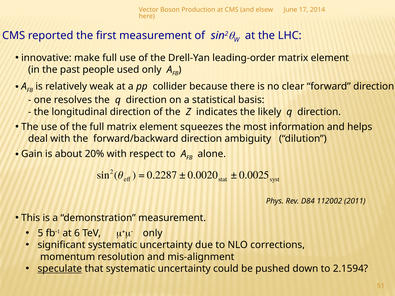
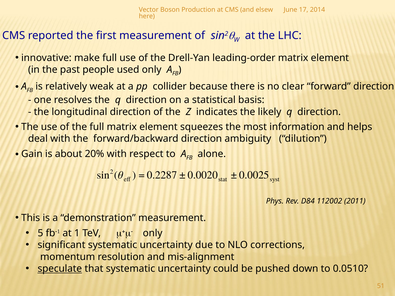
6: 6 -> 1
2.1594: 2.1594 -> 0.0510
